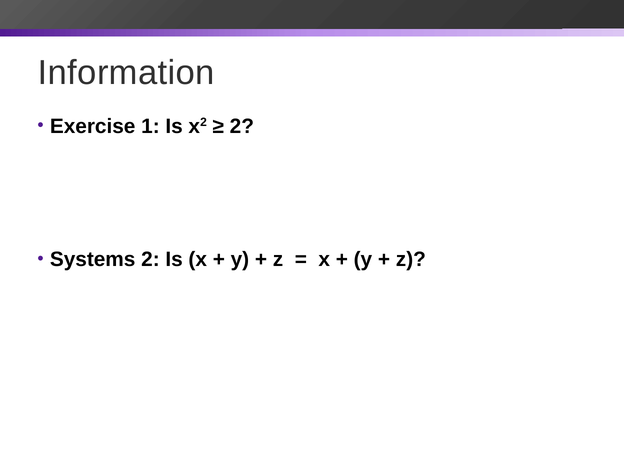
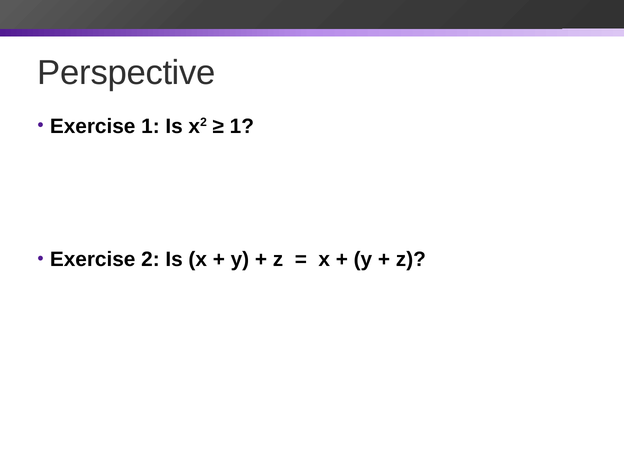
Information: Information -> Perspective
2 at (242, 126): 2 -> 1
Systems at (93, 259): Systems -> Exercise
